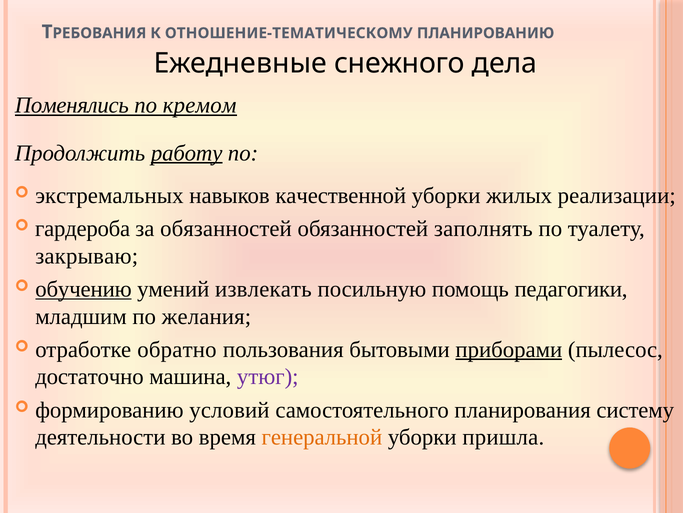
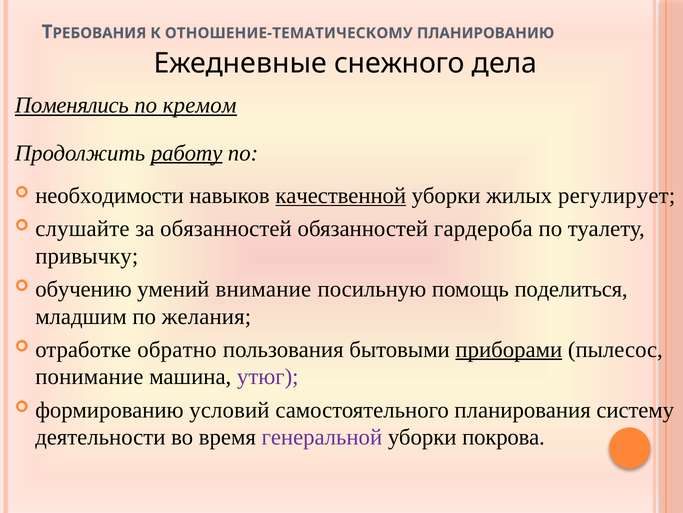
экстремальных: экстремальных -> необходимости
качественной underline: none -> present
реализации: реализации -> регулирует
гардероба: гардероба -> слушайте
заполнять: заполнять -> гардероба
закрываю: закрываю -> привычку
обучению underline: present -> none
извлекать: извлекать -> внимание
педагогики: педагогики -> поделиться
достаточно: достаточно -> понимание
генеральной colour: orange -> purple
пришла: пришла -> покрова
